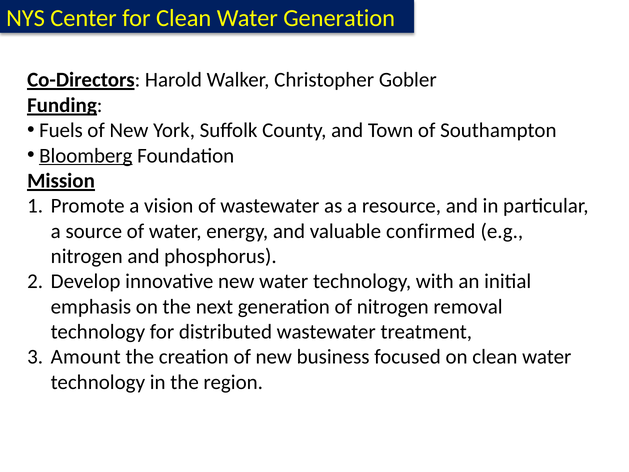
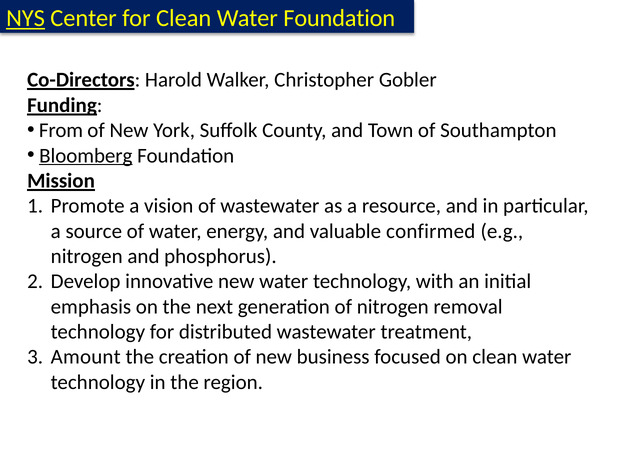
NYS underline: none -> present
Water Generation: Generation -> Foundation
Fuels: Fuels -> From
